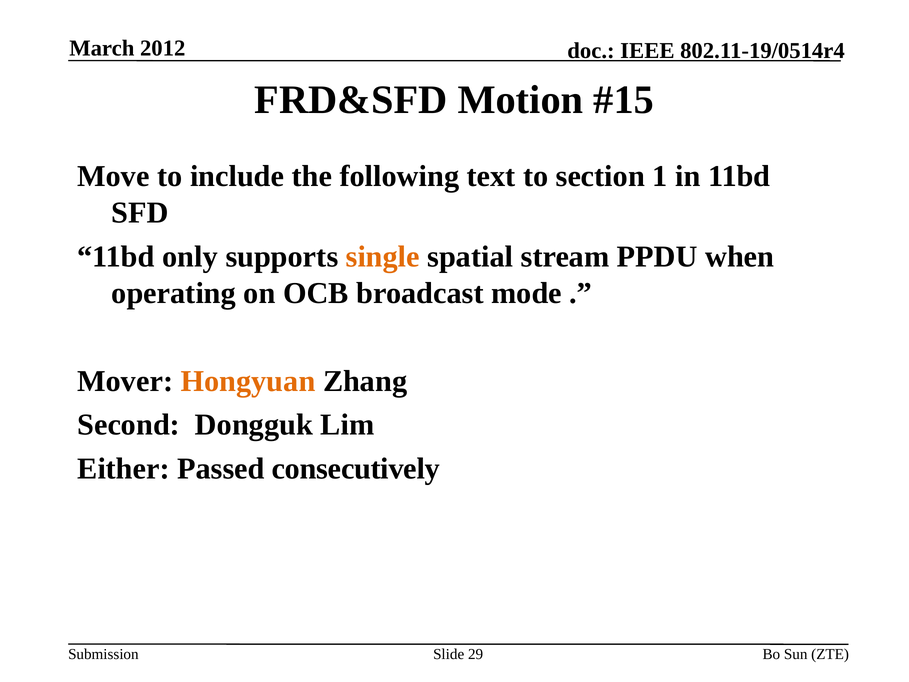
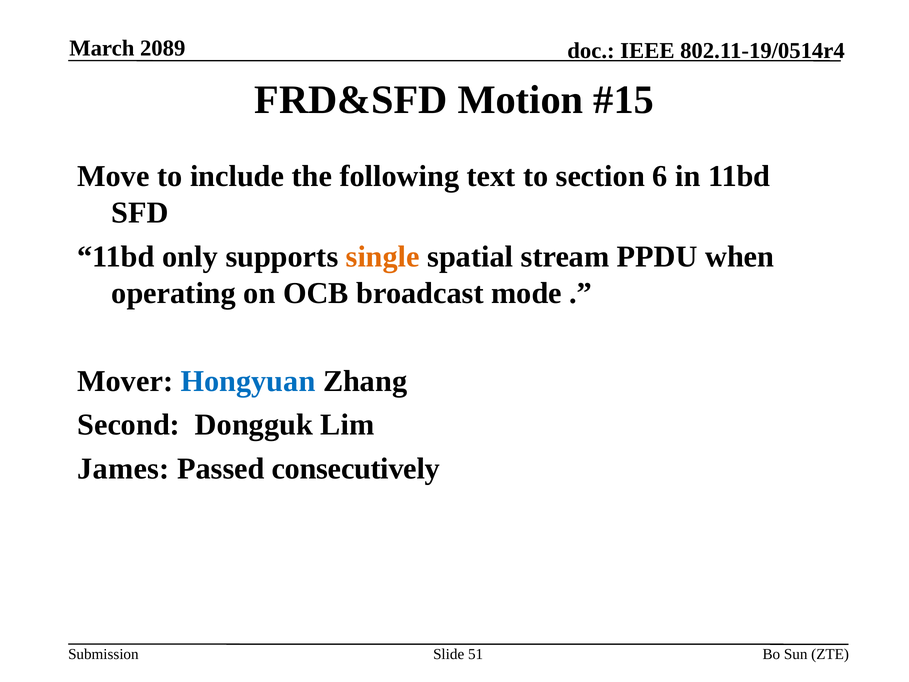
2012: 2012 -> 2089
1: 1 -> 6
Hongyuan colour: orange -> blue
Either: Either -> James
29: 29 -> 51
